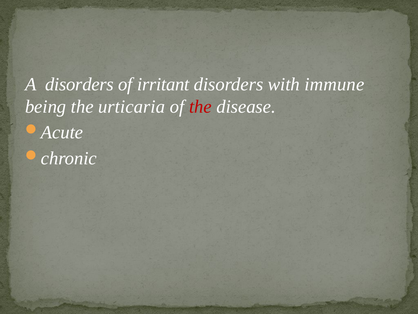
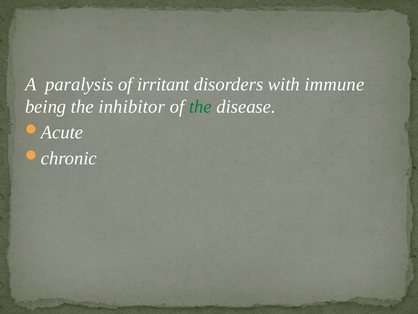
A disorders: disorders -> paralysis
urticaria: urticaria -> inhibitor
the at (200, 106) colour: red -> green
